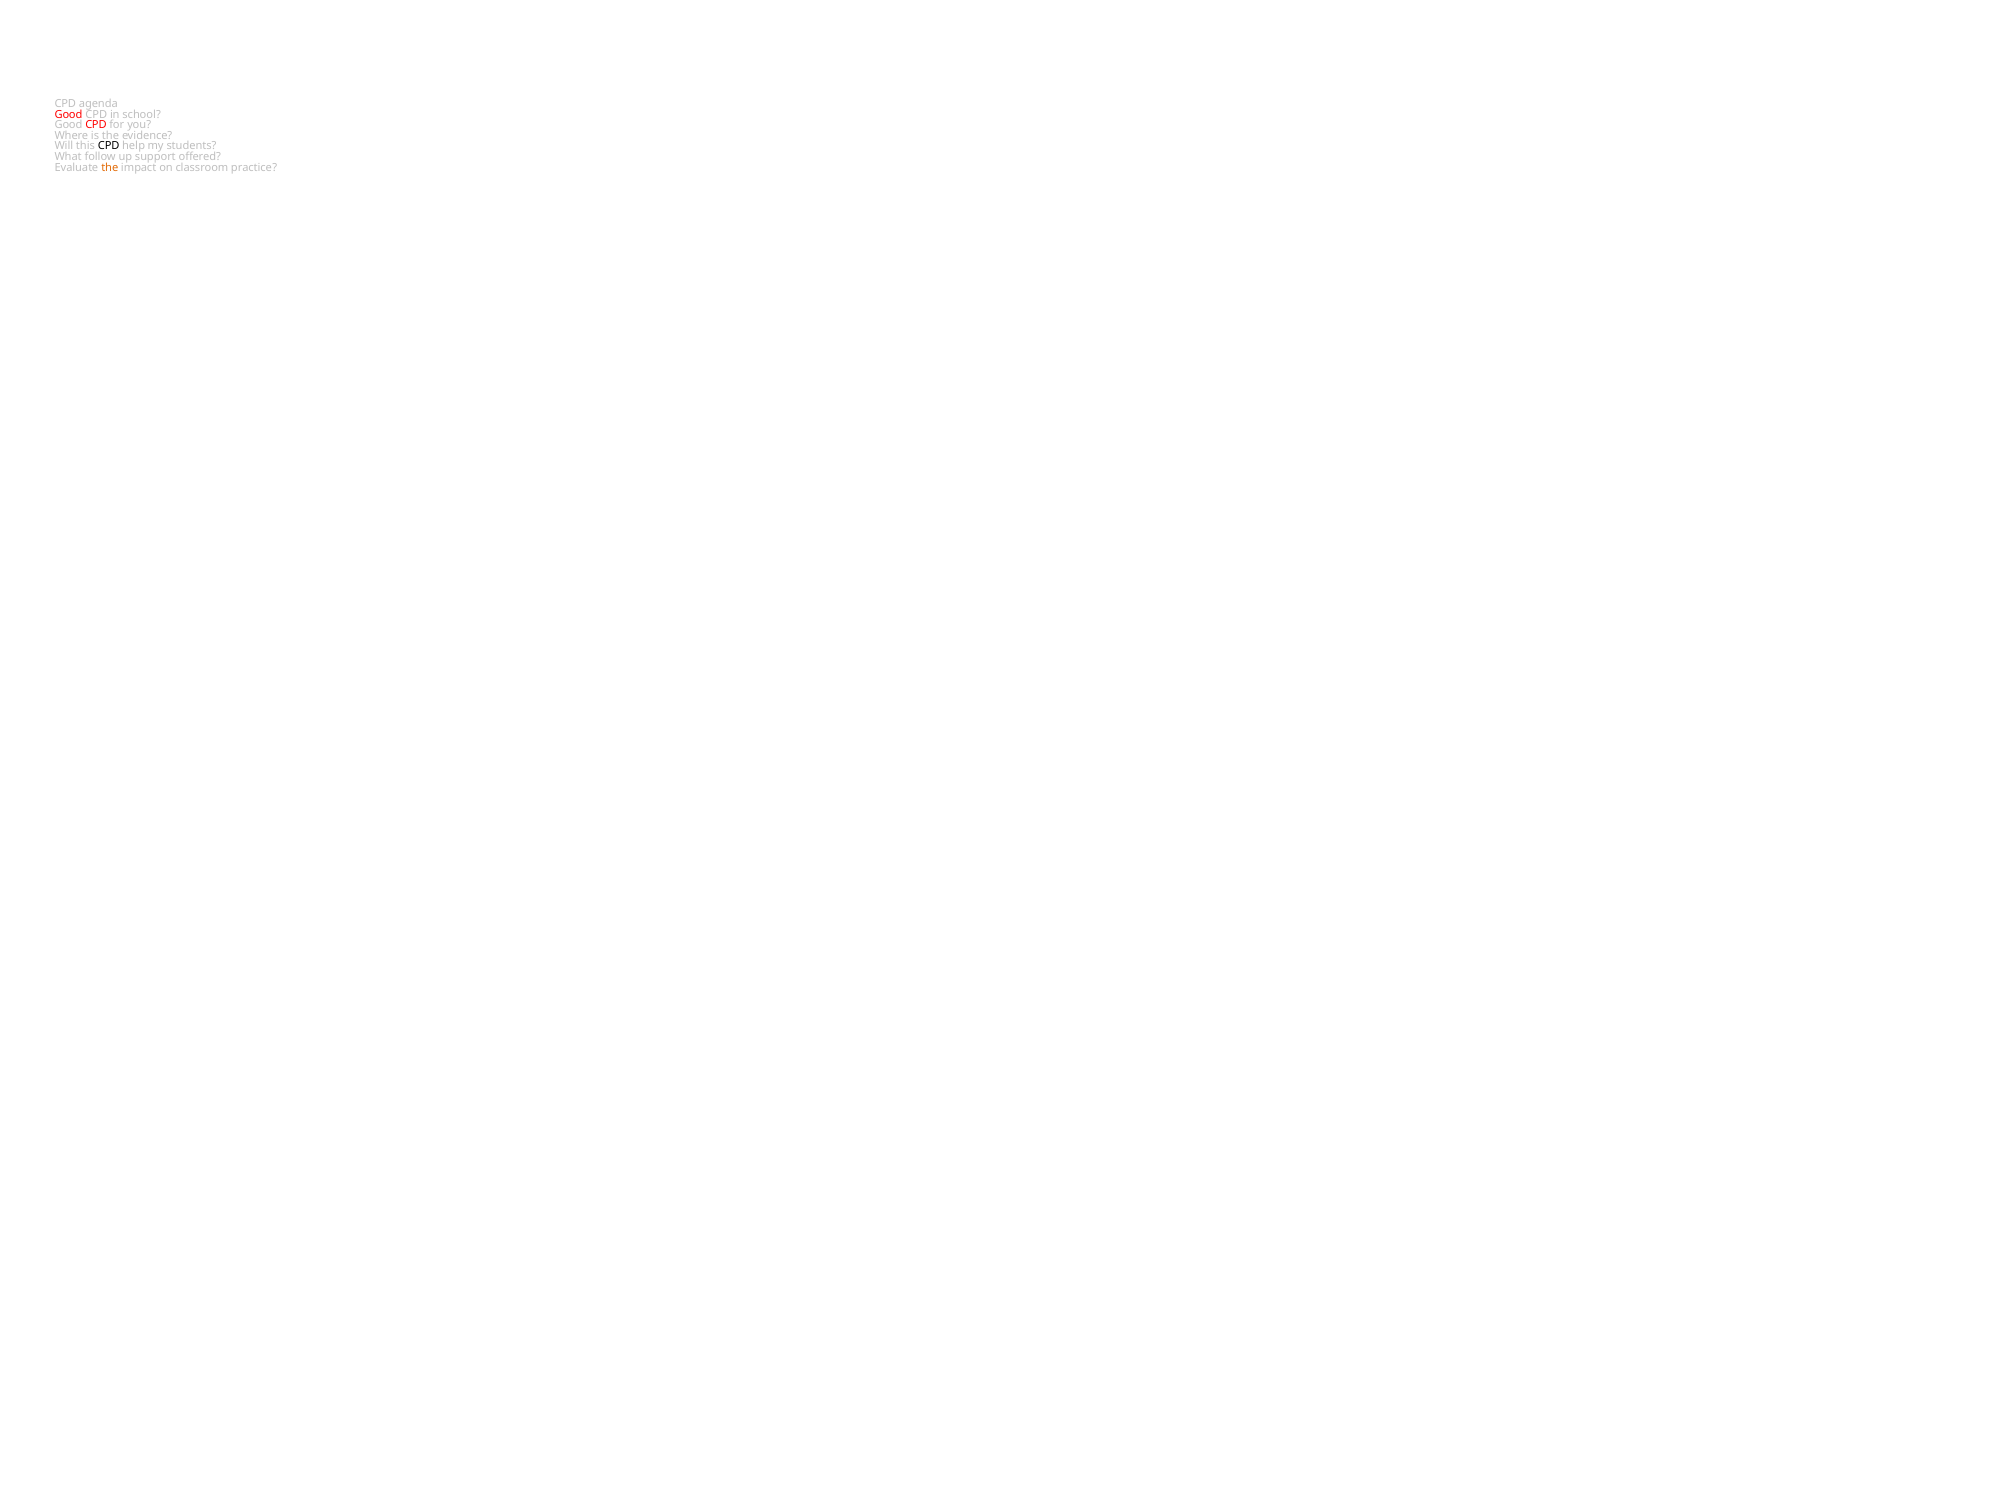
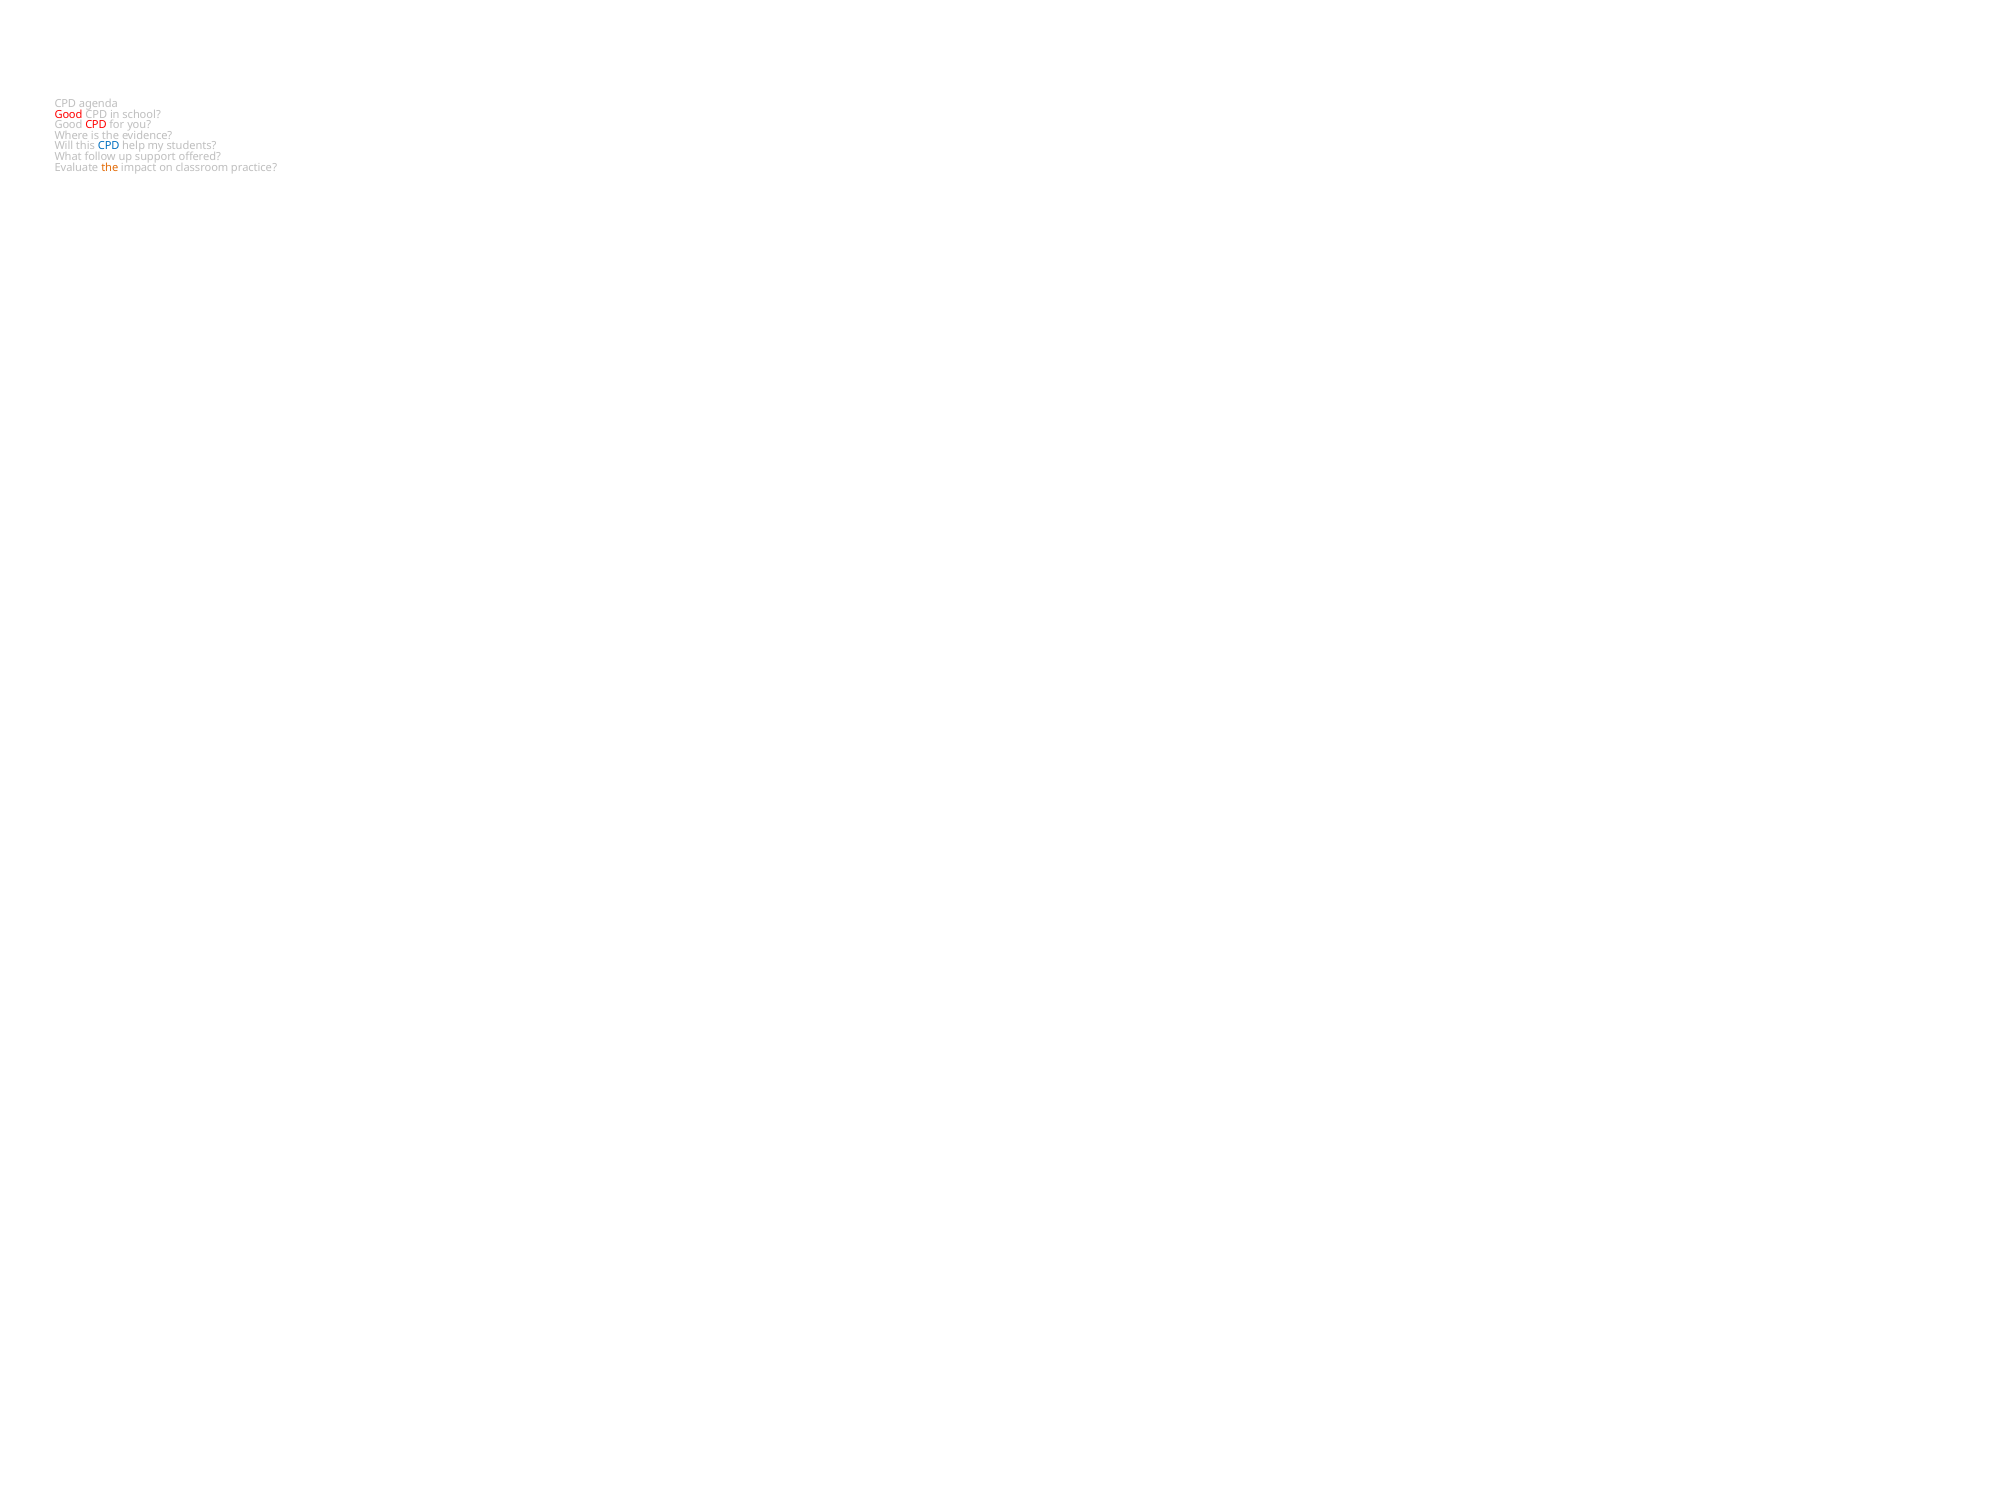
CPD at (109, 146) colour: black -> blue
